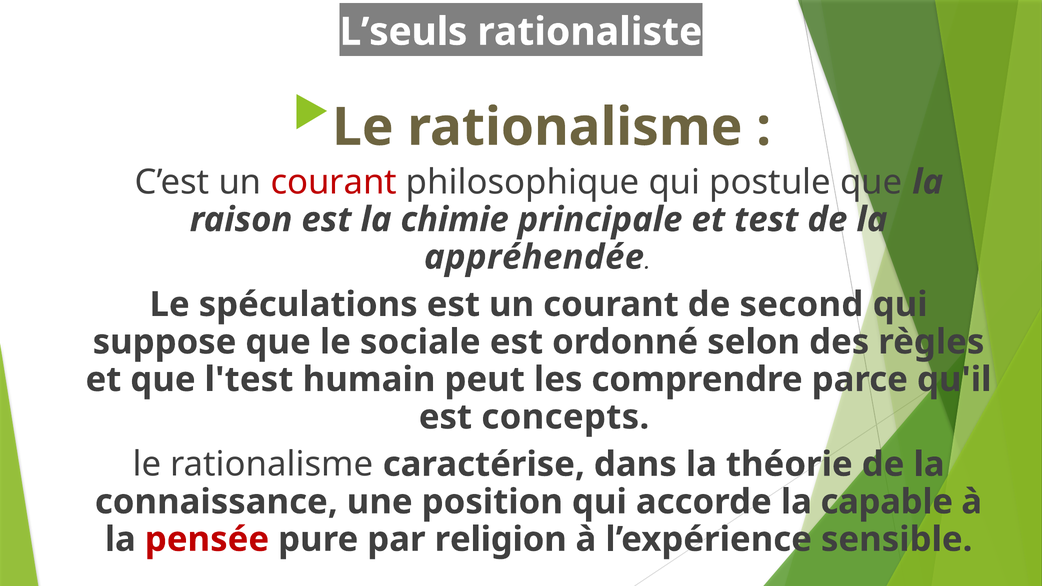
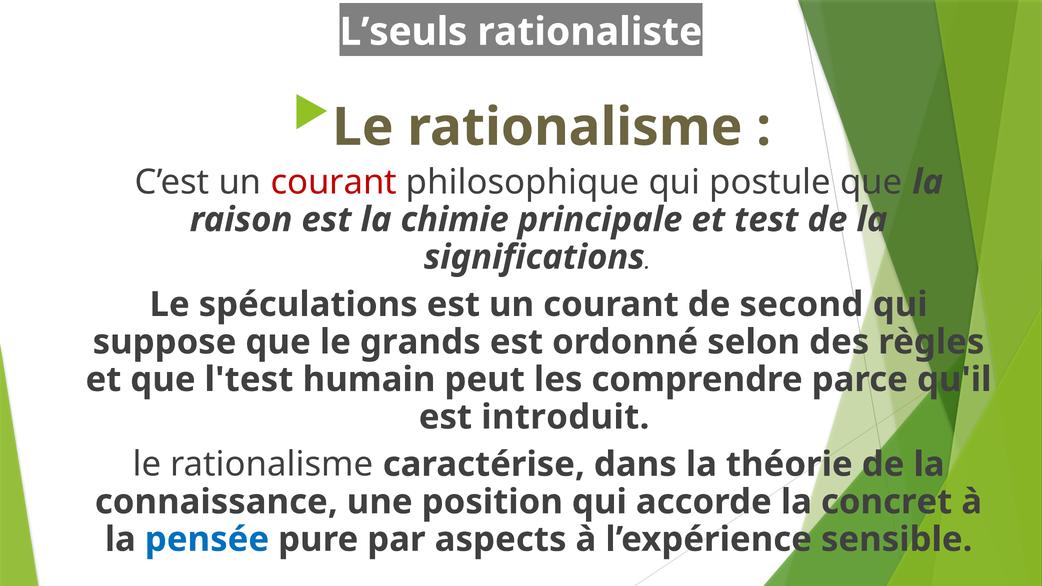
appréhendée: appréhendée -> significations
sociale: sociale -> grands
concepts: concepts -> introduit
capable: capable -> concret
pensée colour: red -> blue
religion: religion -> aspects
